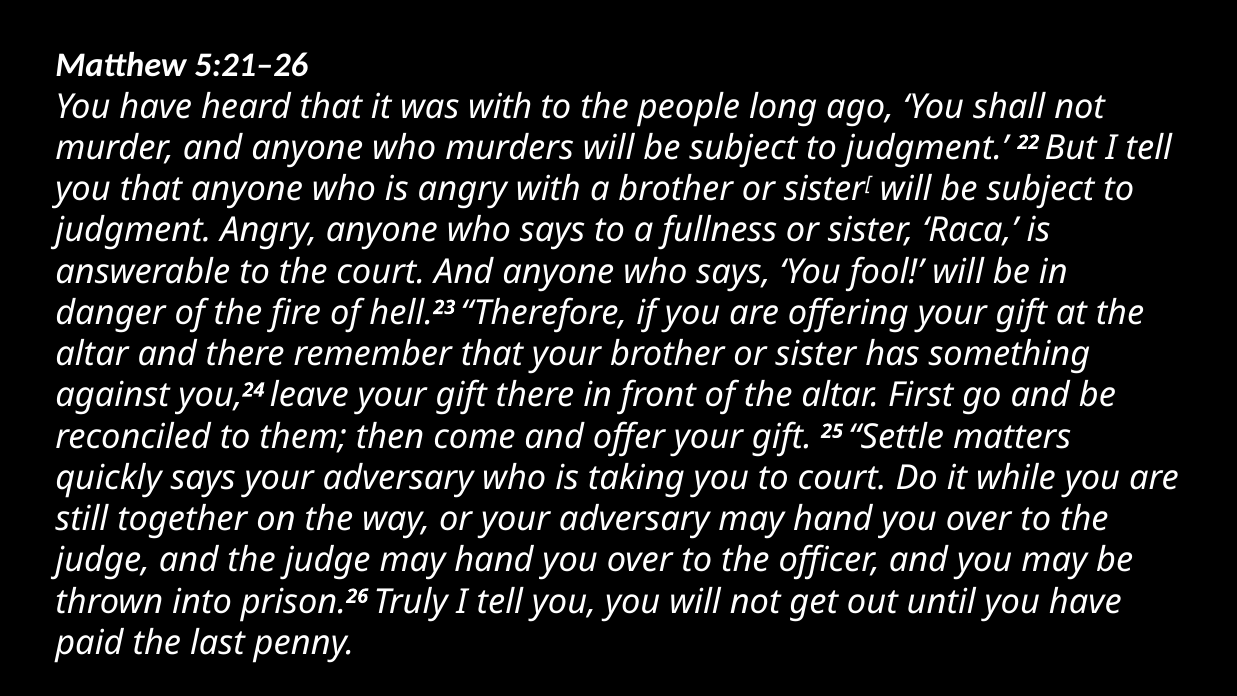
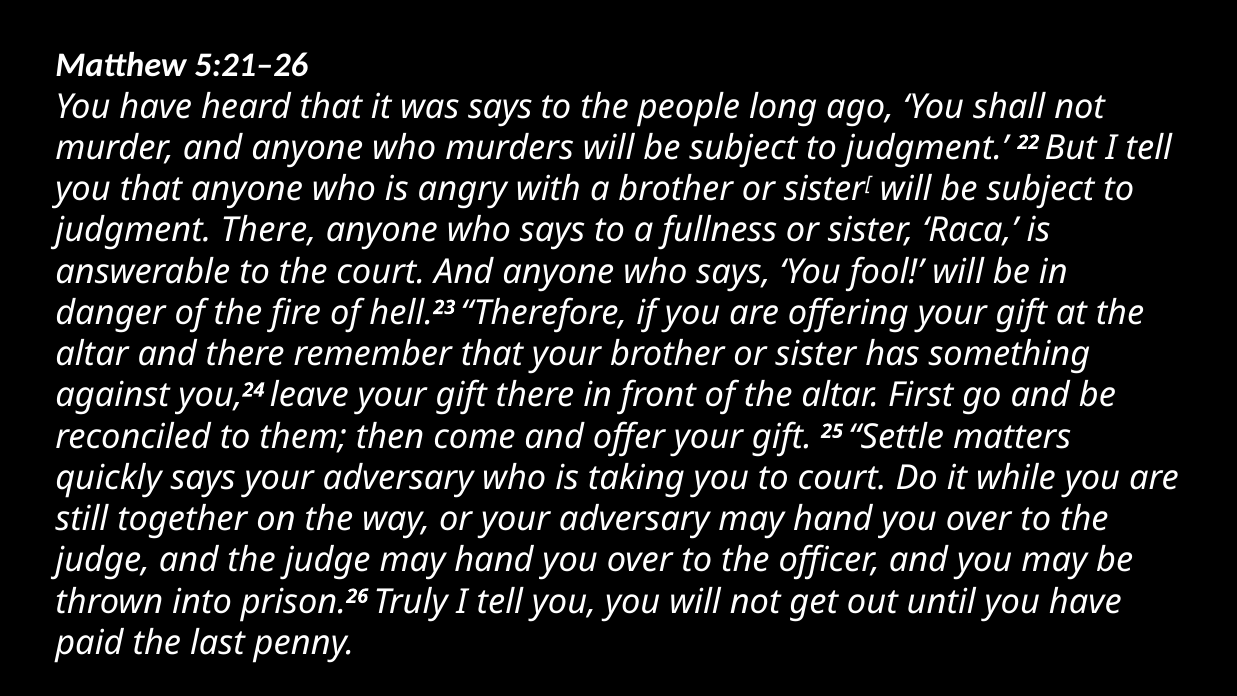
was with: with -> says
judgment Angry: Angry -> There
